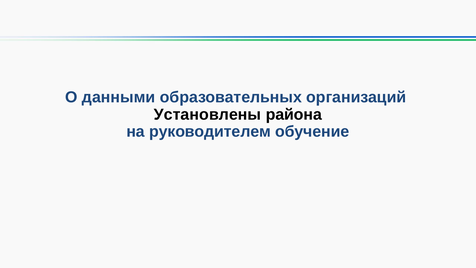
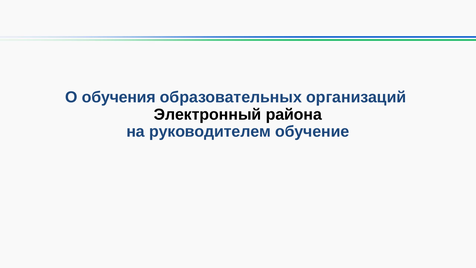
данными: данными -> обучения
Установлены: Установлены -> Электронный
